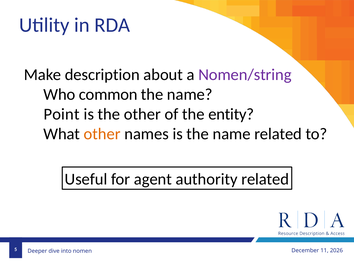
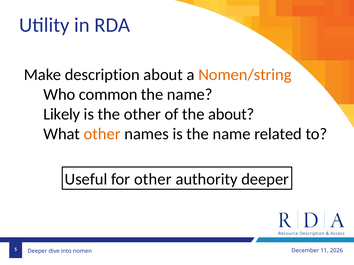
Nomen/string colour: purple -> orange
Point: Point -> Likely
the entity: entity -> about
for agent: agent -> other
authority related: related -> deeper
